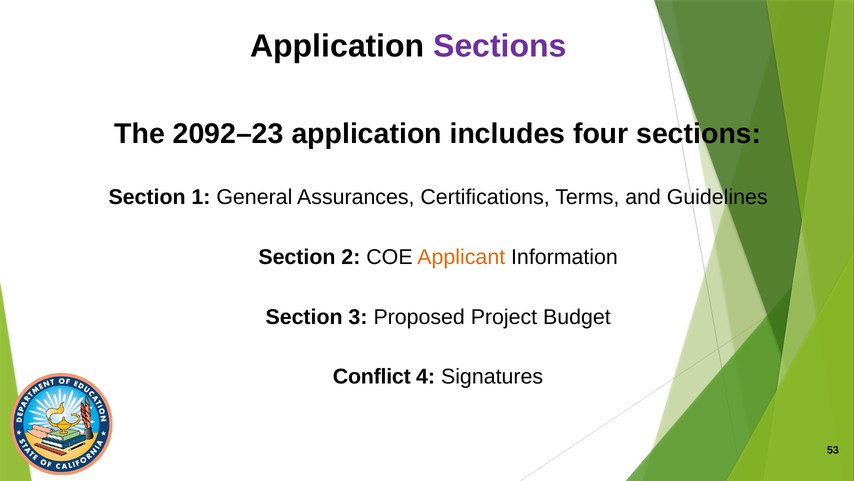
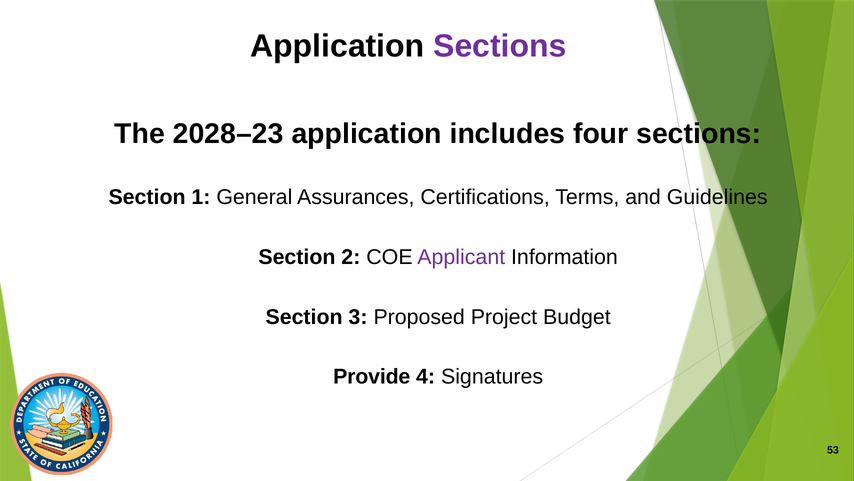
2092–23: 2092–23 -> 2028–23
Applicant colour: orange -> purple
Conflict: Conflict -> Provide
